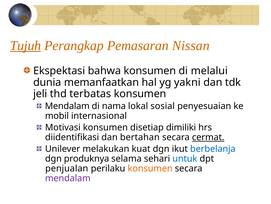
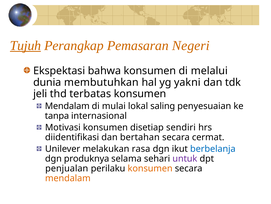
Nissan: Nissan -> Negeri
memanfaatkan: memanfaatkan -> membutuhkan
nama: nama -> mulai
sosial: sosial -> saling
mobil: mobil -> tanpa
dimiliki: dimiliki -> sendiri
cermat underline: present -> none
kuat: kuat -> rasa
untuk colour: blue -> purple
mendalam at (68, 178) colour: purple -> orange
